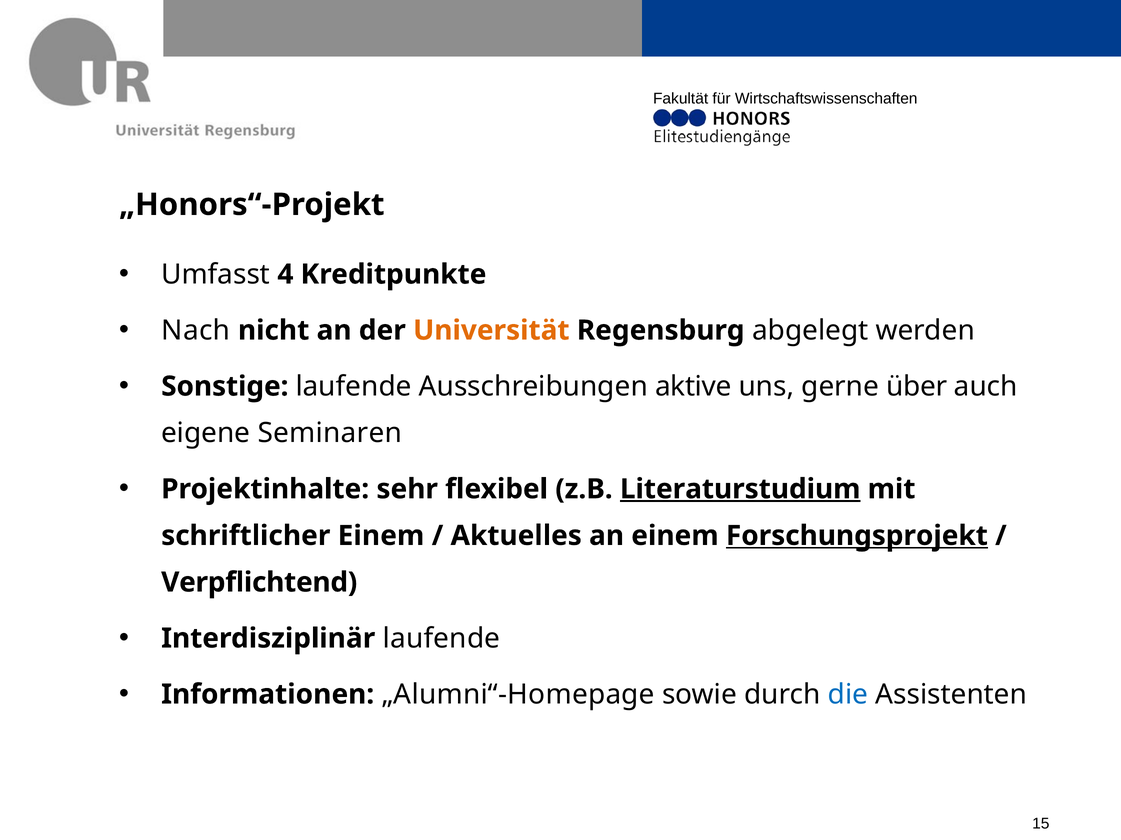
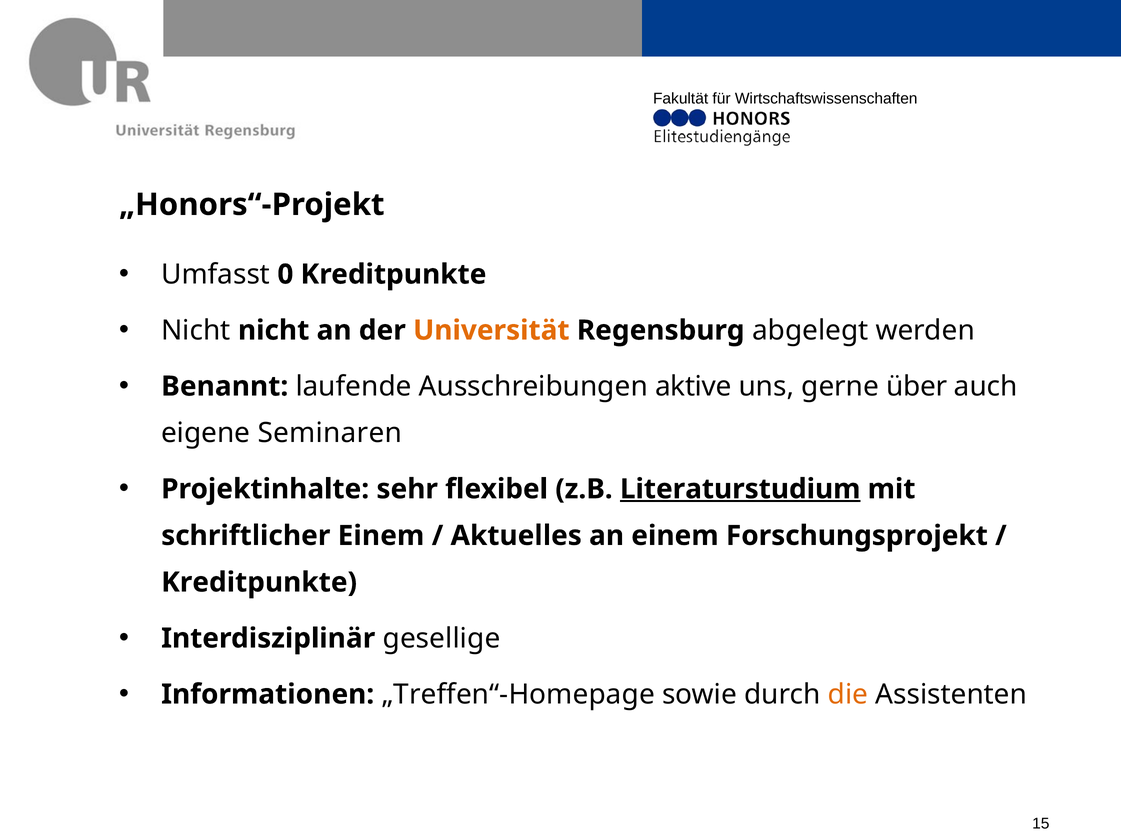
4: 4 -> 0
Nach at (196, 331): Nach -> Nicht
Sonstige: Sonstige -> Benannt
Forschungsprojekt underline: present -> none
Verpflichtend at (259, 583): Verpflichtend -> Kreditpunkte
Interdisziplinär laufende: laufende -> gesellige
„Alumni“-Homepage: „Alumni“-Homepage -> „Treffen“-Homepage
die colour: blue -> orange
